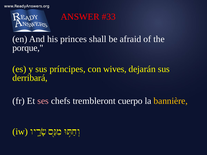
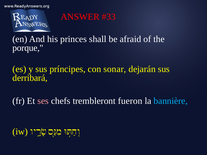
wives: wives -> sonar
cuerpo: cuerpo -> fueron
bannière colour: yellow -> light blue
